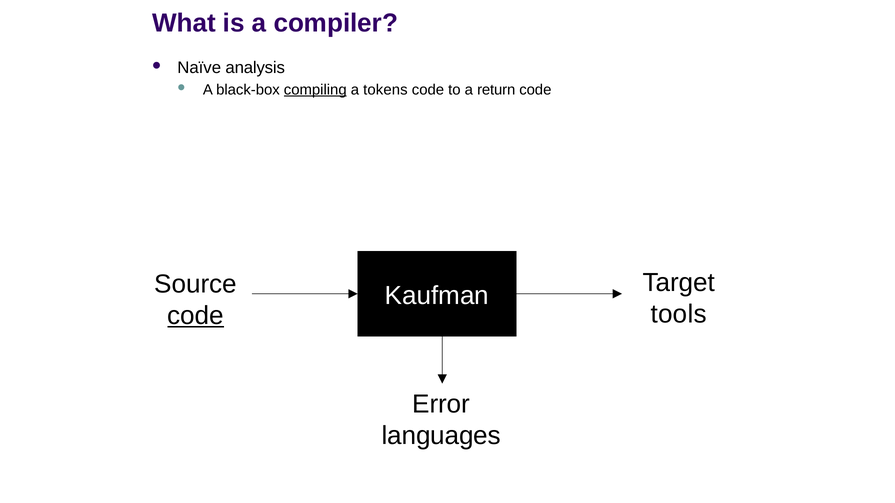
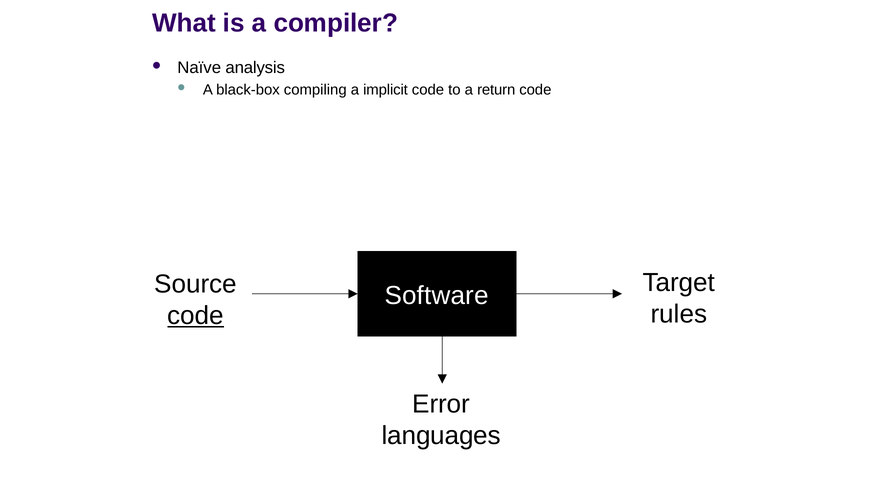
compiling underline: present -> none
tokens: tokens -> implicit
Kaufman: Kaufman -> Software
tools: tools -> rules
